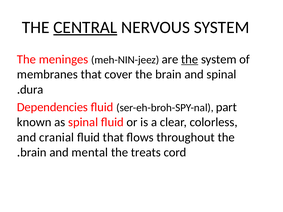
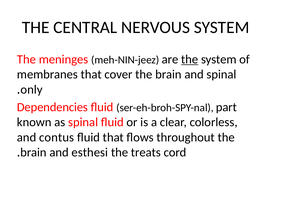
CENTRAL underline: present -> none
dura: dura -> only
cranial: cranial -> contus
mental: mental -> esthesi
